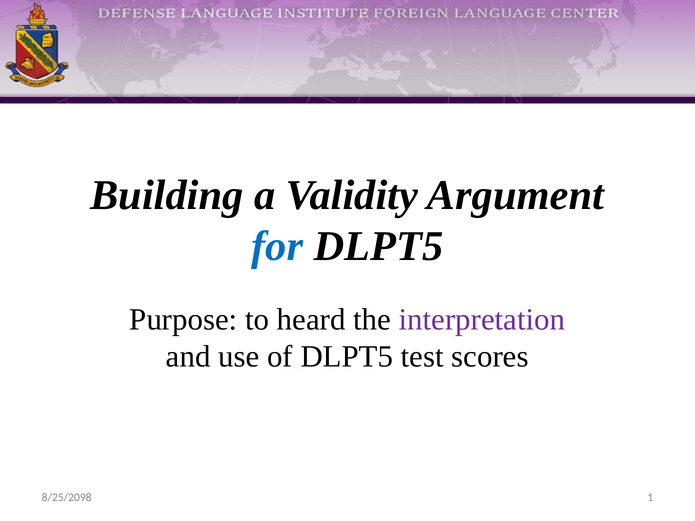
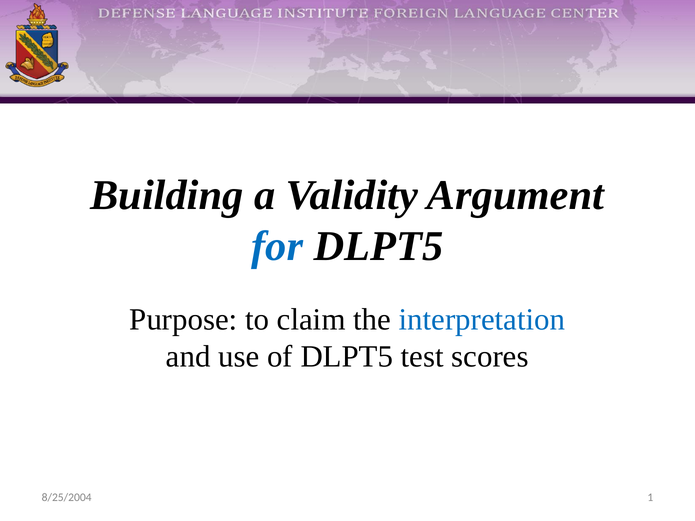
heard: heard -> claim
interpretation colour: purple -> blue
8/25/2098: 8/25/2098 -> 8/25/2004
